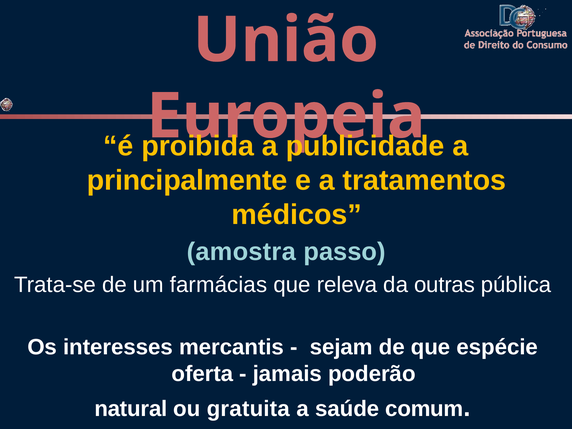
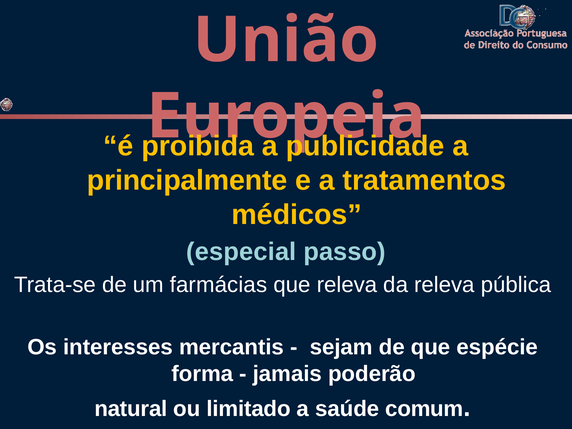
amostra: amostra -> especial
da outras: outras -> releva
oferta: oferta -> forma
gratuita: gratuita -> limitado
